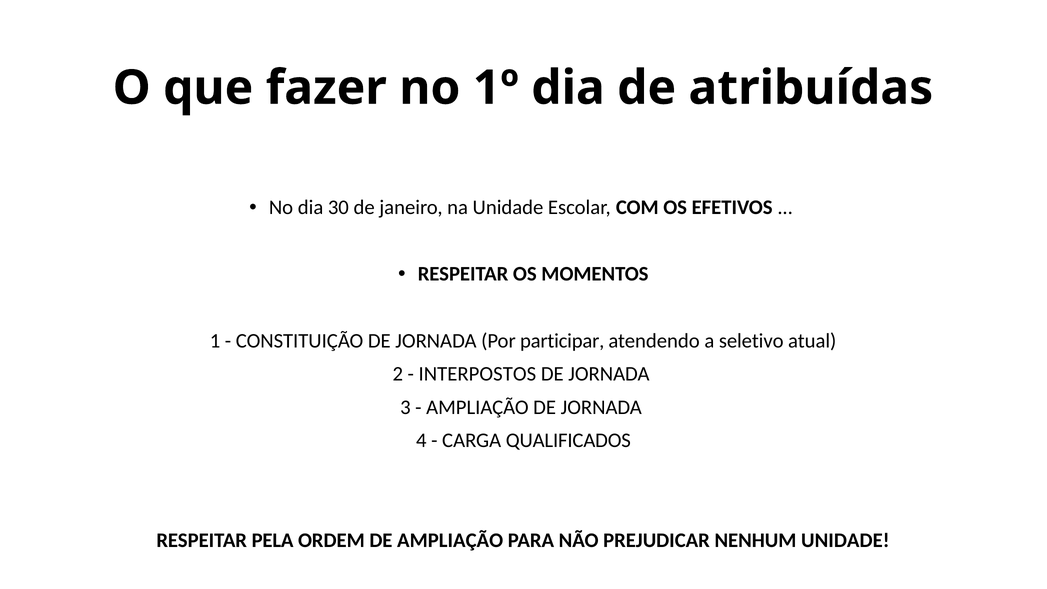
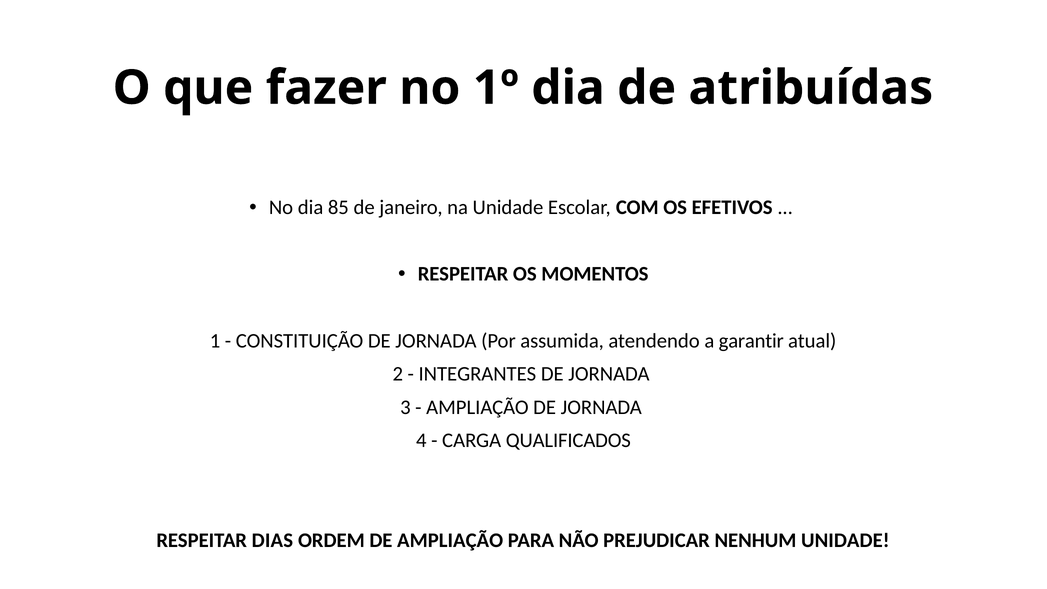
30: 30 -> 85
participar: participar -> assumida
seletivo: seletivo -> garantir
INTERPOSTOS: INTERPOSTOS -> INTEGRANTES
PELA: PELA -> DIAS
